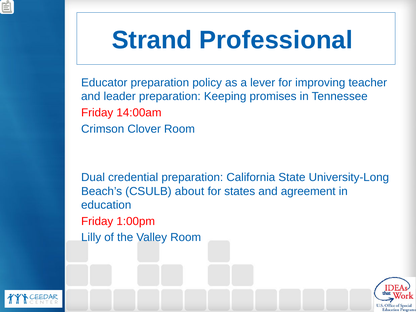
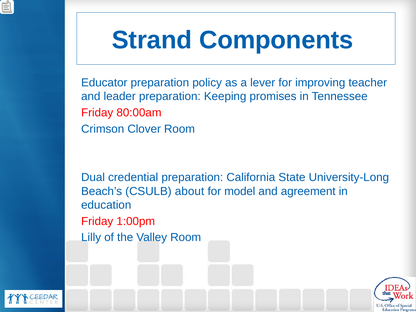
Professional: Professional -> Components
14:00am: 14:00am -> 80:00am
states: states -> model
